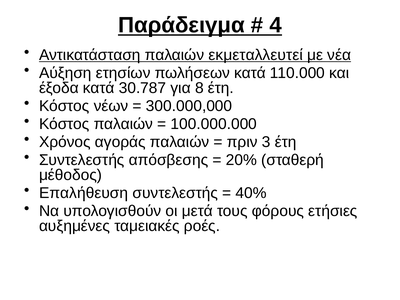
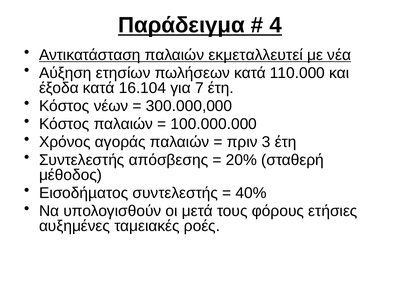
30.787: 30.787 -> 16.104
8: 8 -> 7
Επαλήθευση: Επαλήθευση -> Εισοδήµατος
